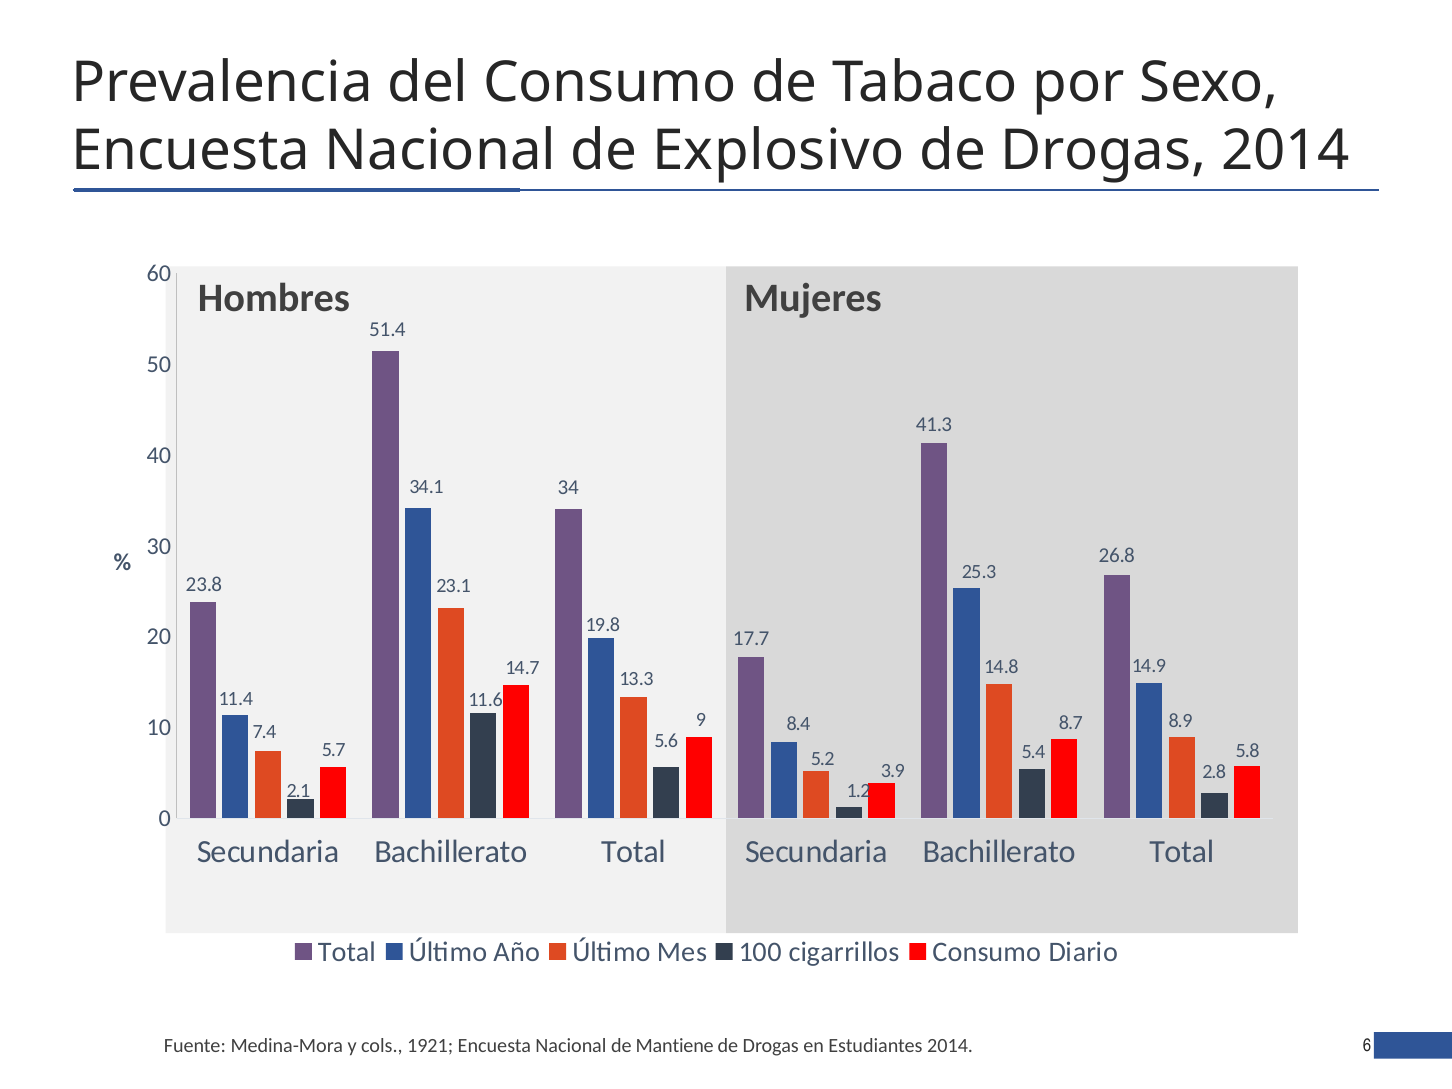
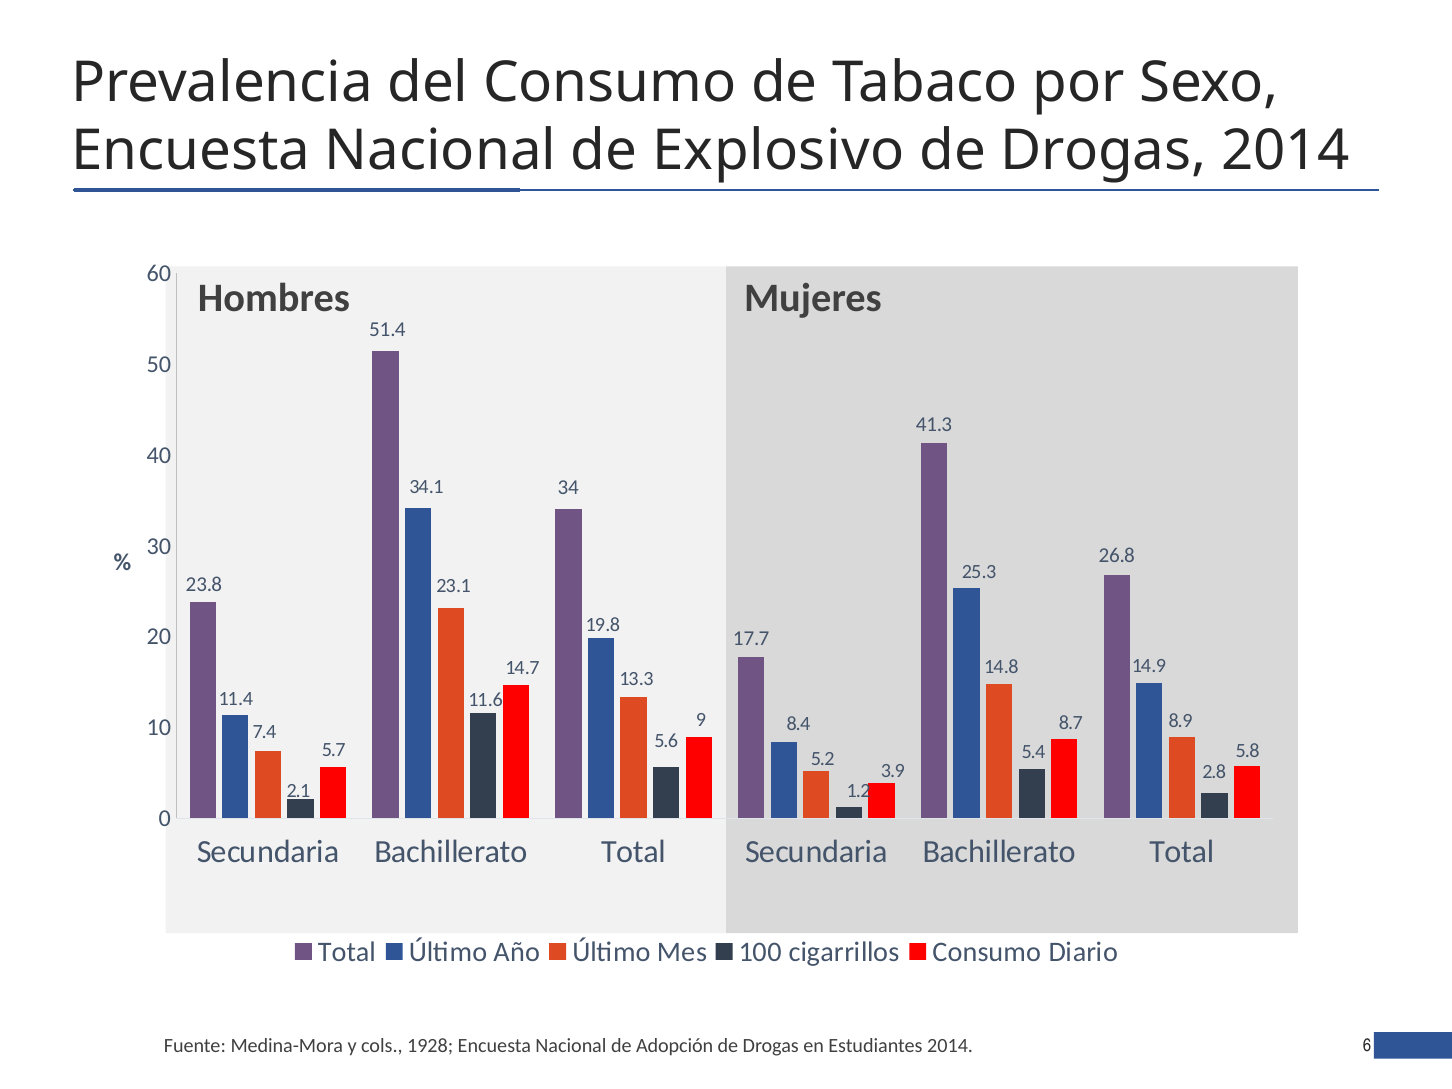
1921: 1921 -> 1928
Mantiene: Mantiene -> Adopción
